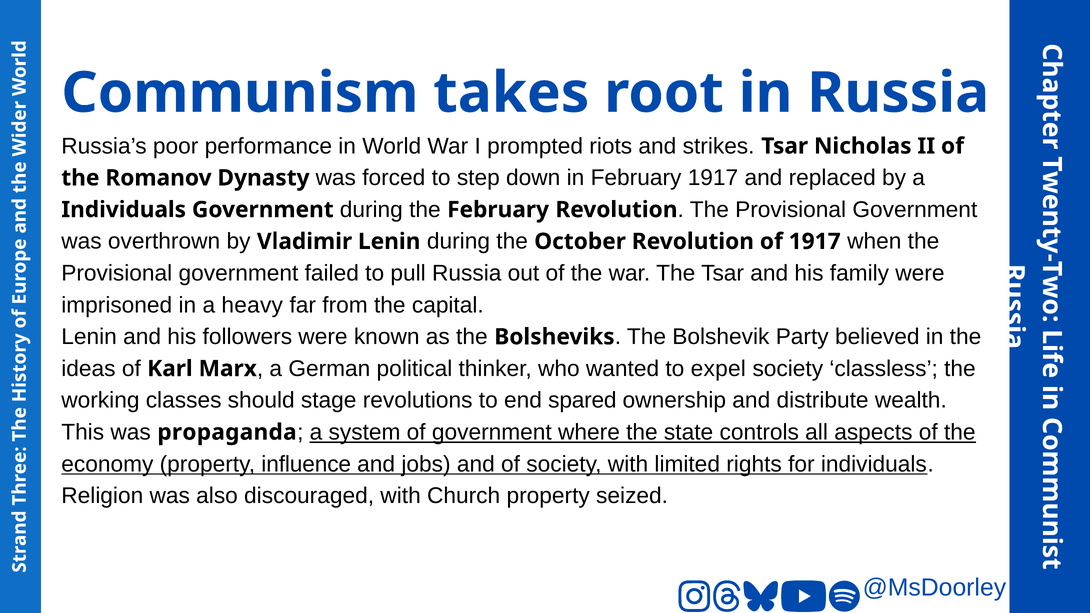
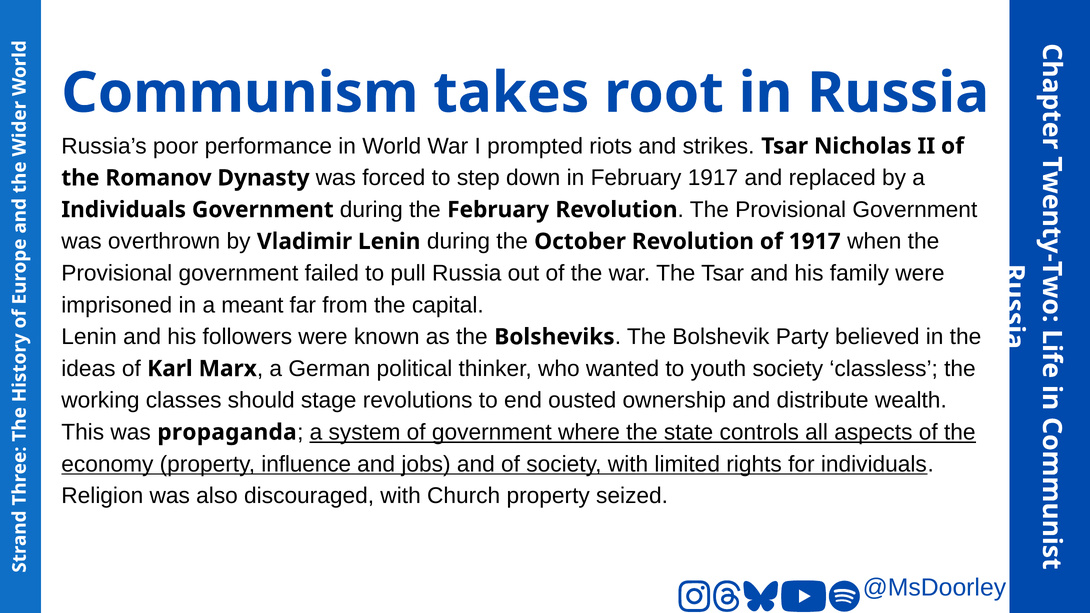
heavy: heavy -> meant
expel: expel -> youth
spared: spared -> ousted
